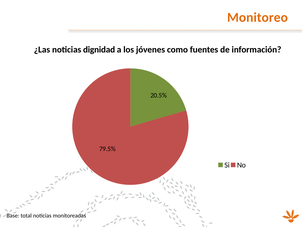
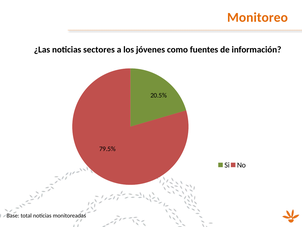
dignidad: dignidad -> sectores
